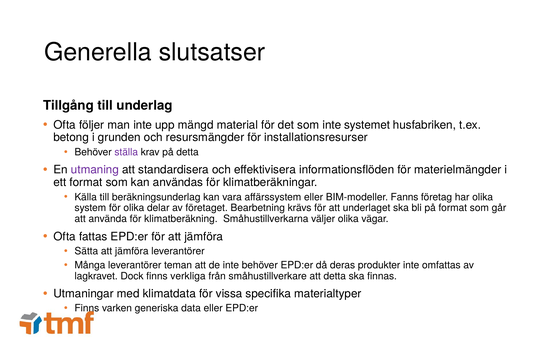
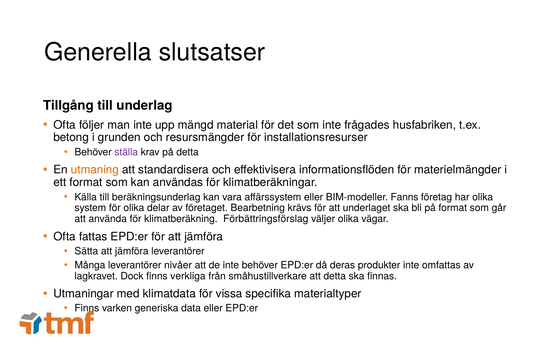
systemet: systemet -> frågades
utmaning colour: purple -> orange
Småhustillverkarna: Småhustillverkarna -> Förbättringsförslag
teman: teman -> nivåer
